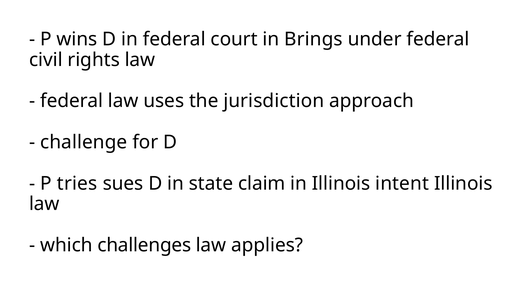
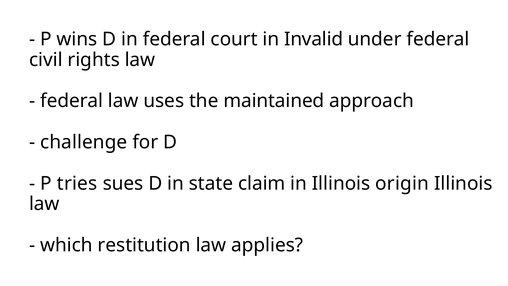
Brings: Brings -> Invalid
jurisdiction: jurisdiction -> maintained
intent: intent -> origin
challenges: challenges -> restitution
